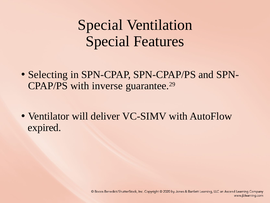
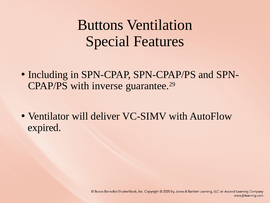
Special at (100, 25): Special -> Buttons
Selecting: Selecting -> Including
